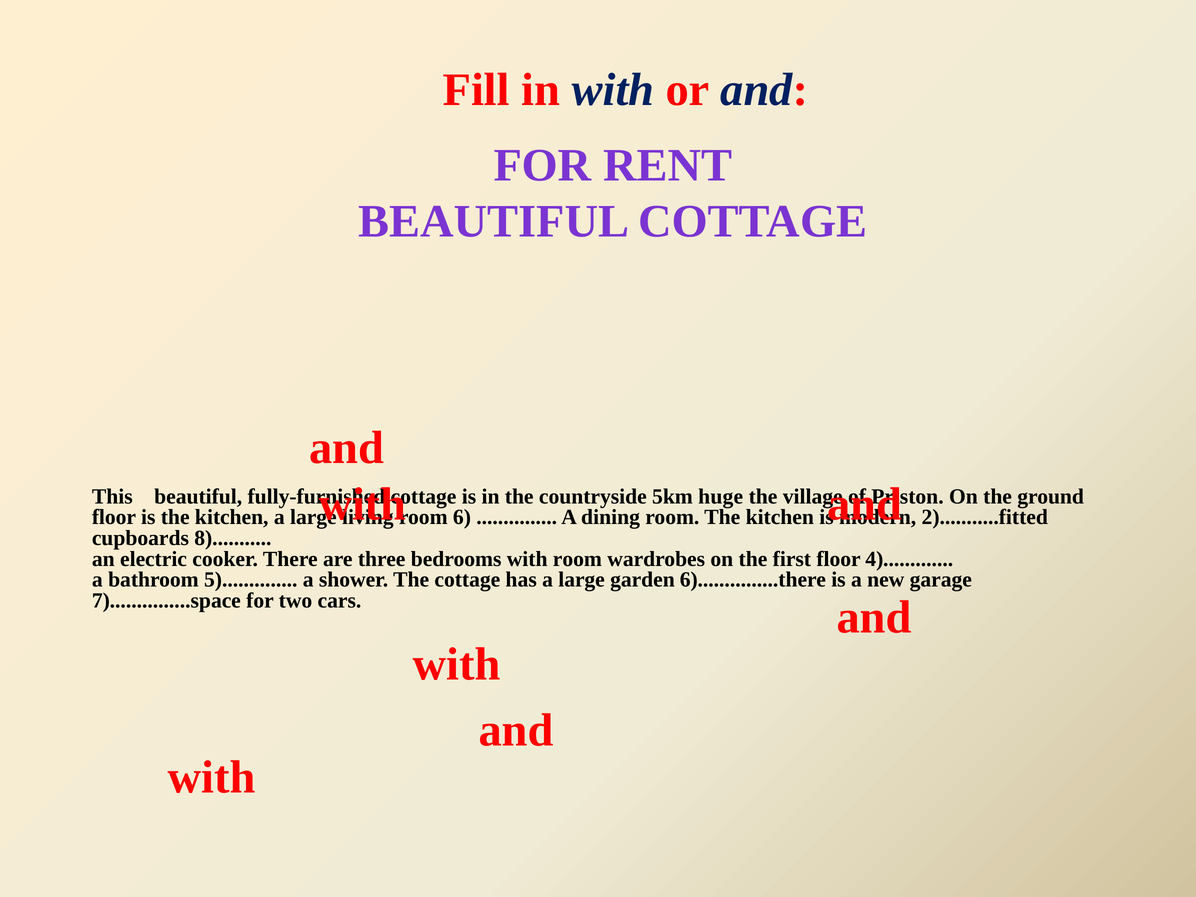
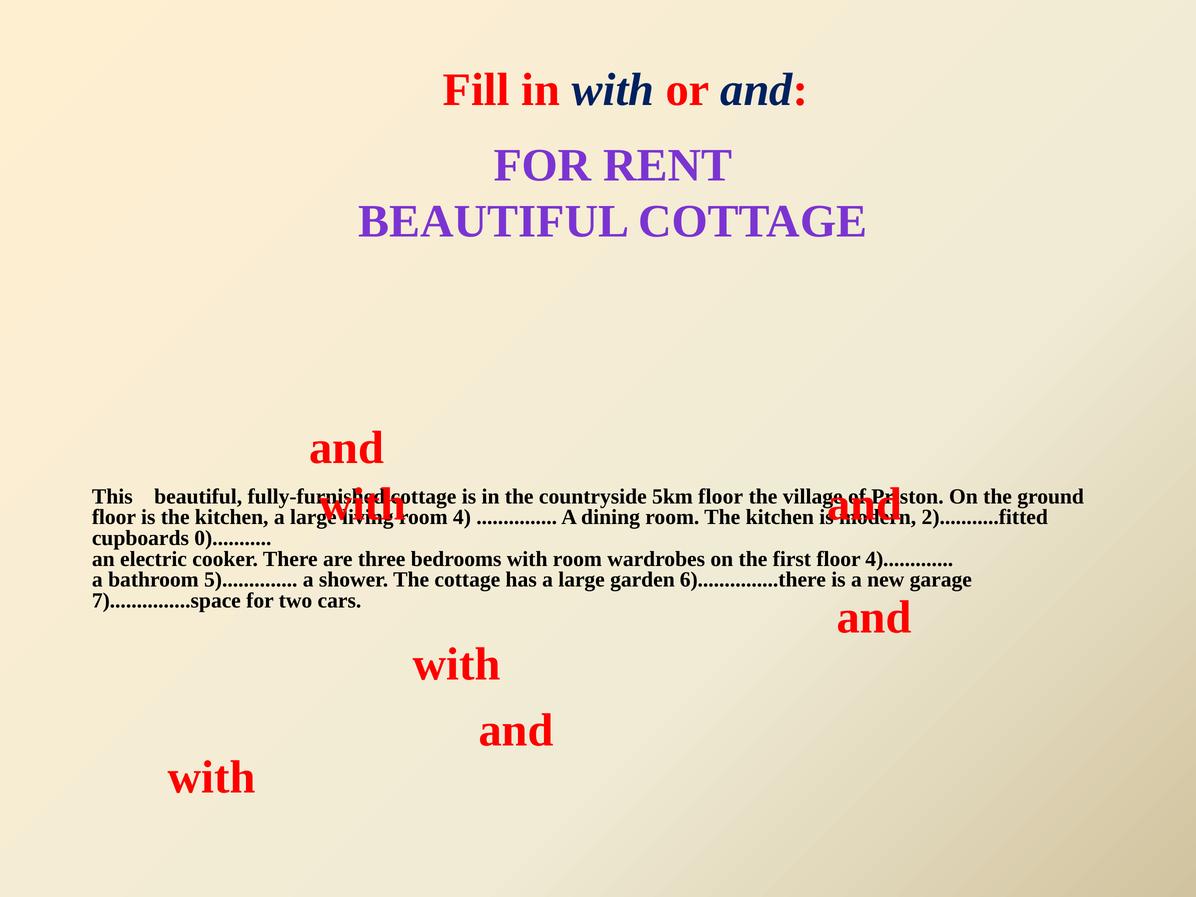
5km huge: huge -> floor
room 6: 6 -> 4
8: 8 -> 0
